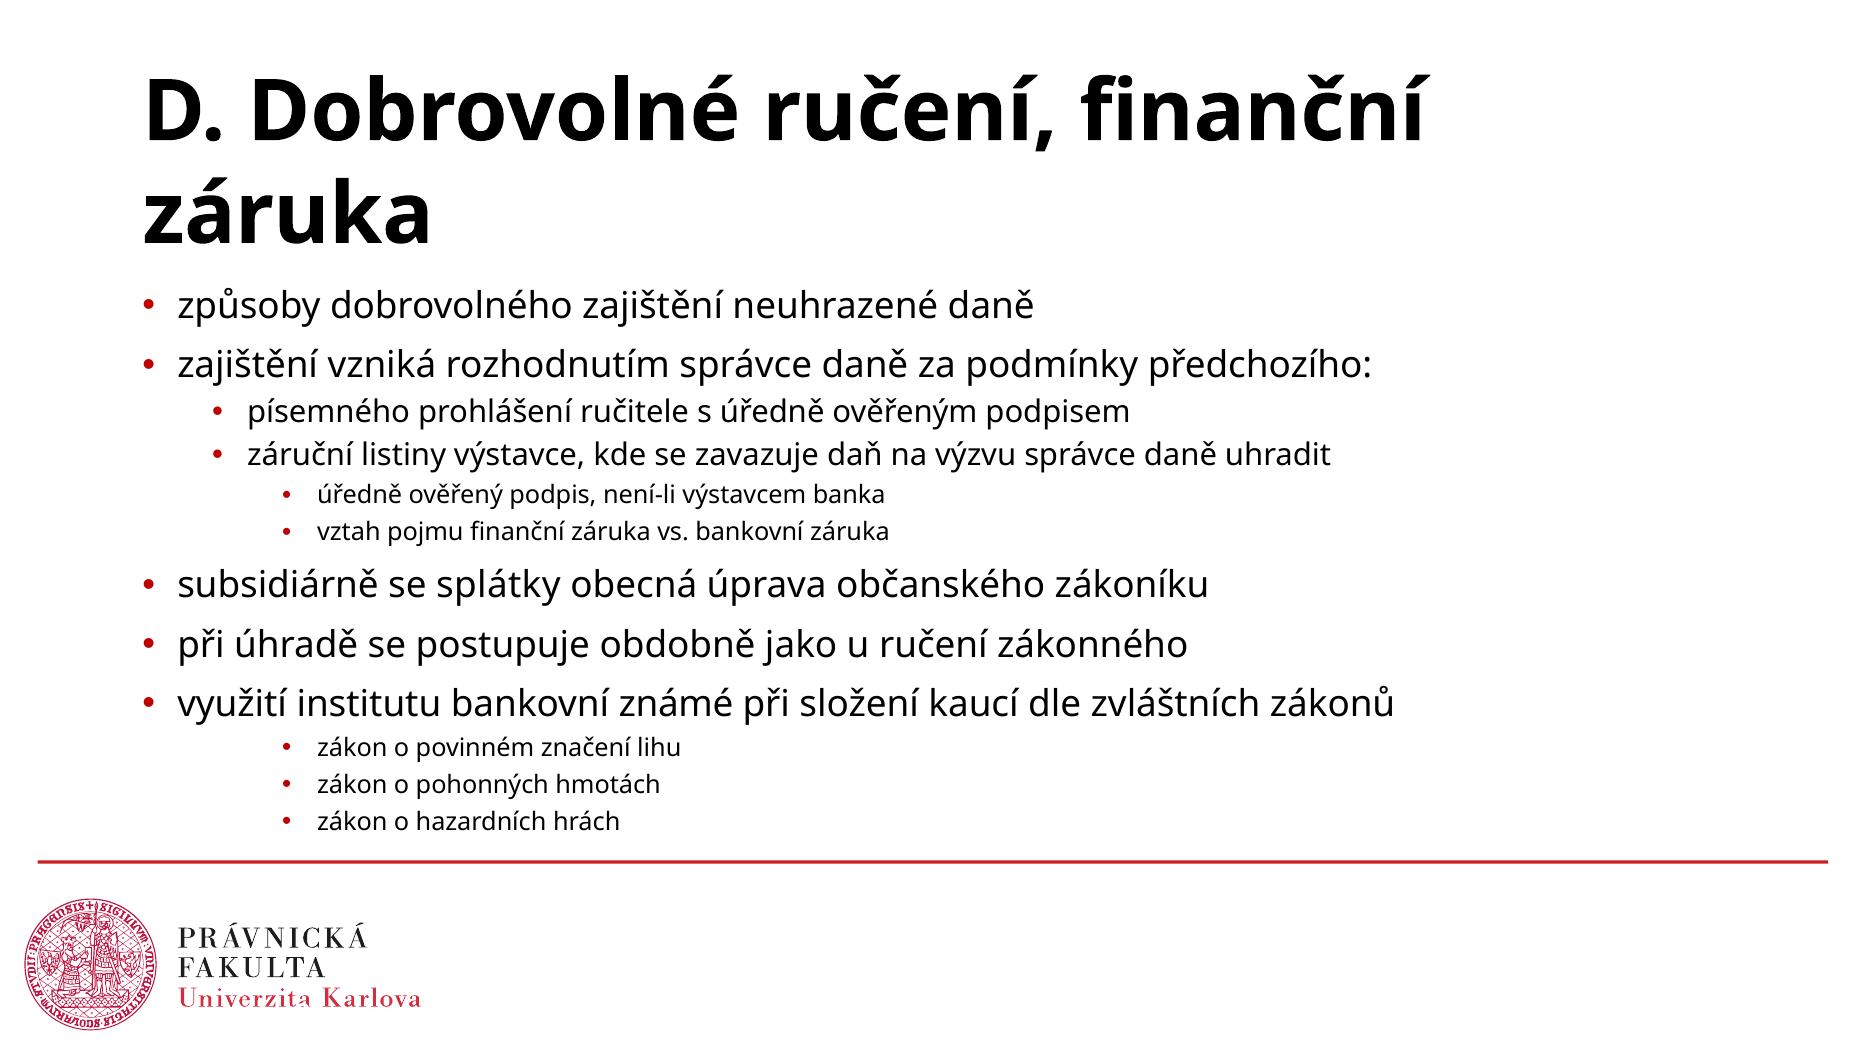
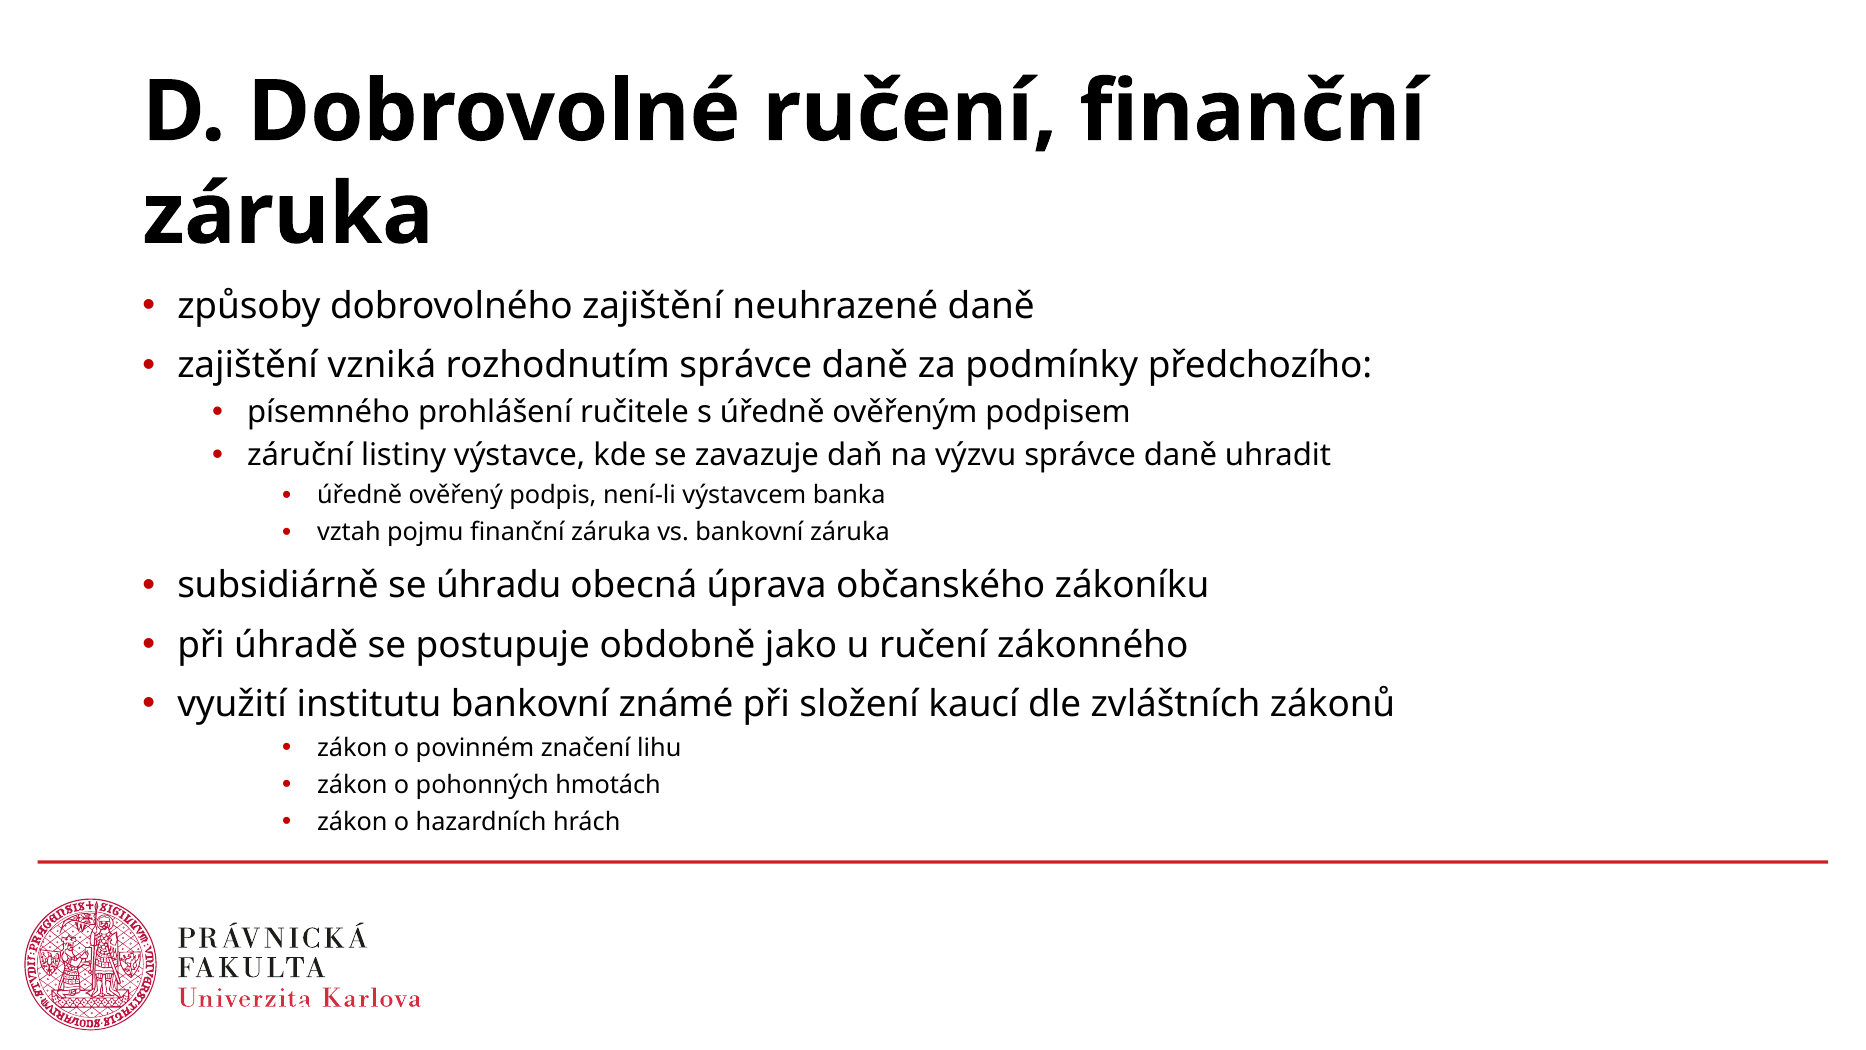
splátky: splátky -> úhradu
